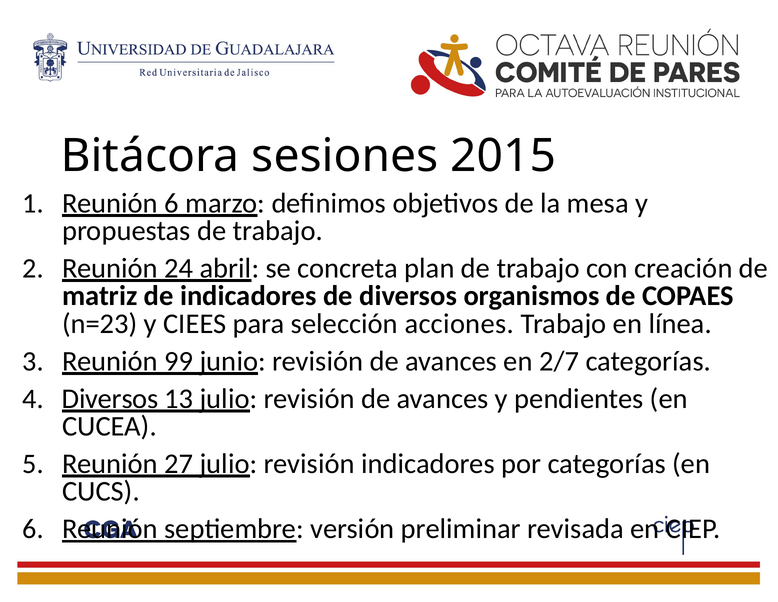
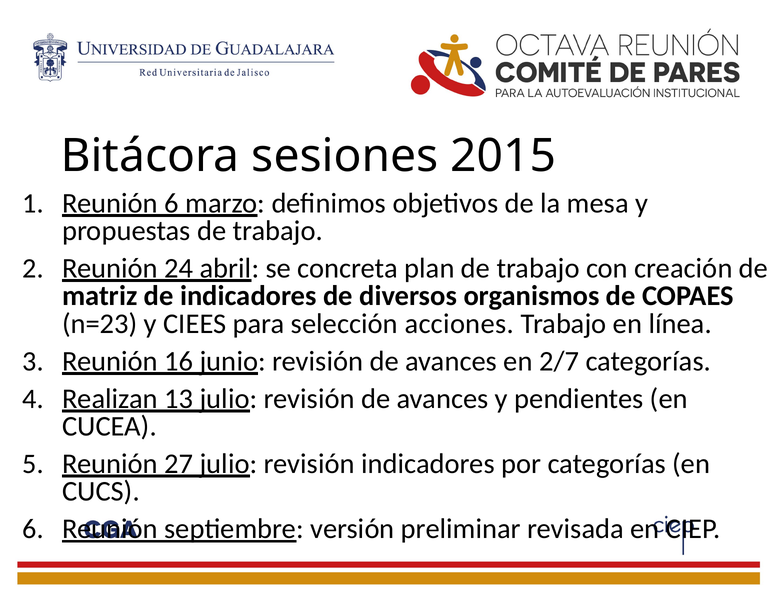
99: 99 -> 16
Diversos at (110, 399): Diversos -> Realizan
